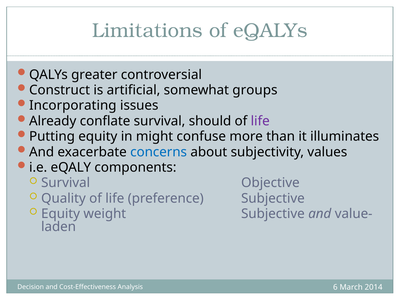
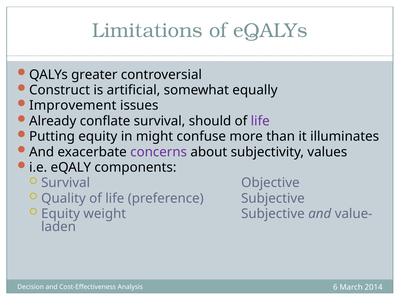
groups: groups -> equally
Incorporating: Incorporating -> Improvement
concerns colour: blue -> purple
